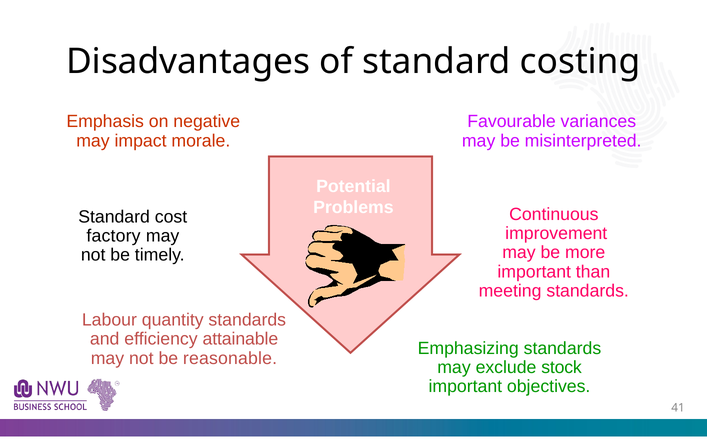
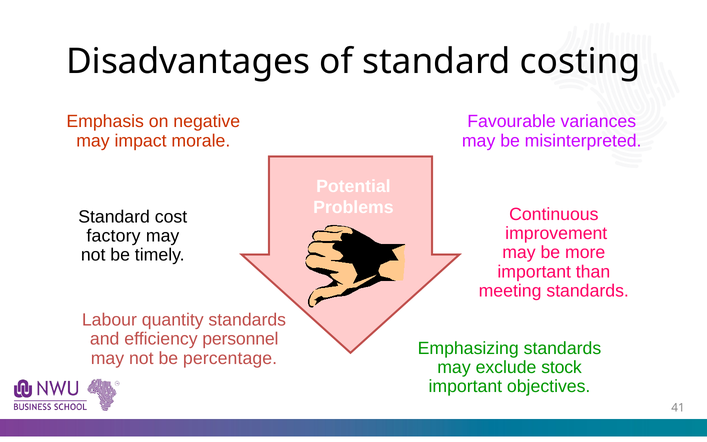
attainable: attainable -> personnel
reasonable: reasonable -> percentage
